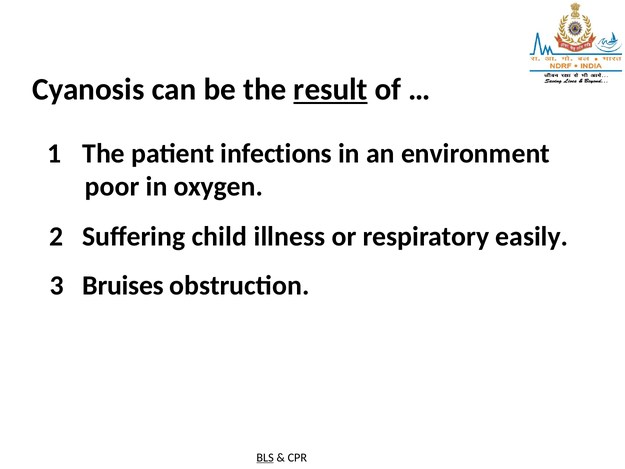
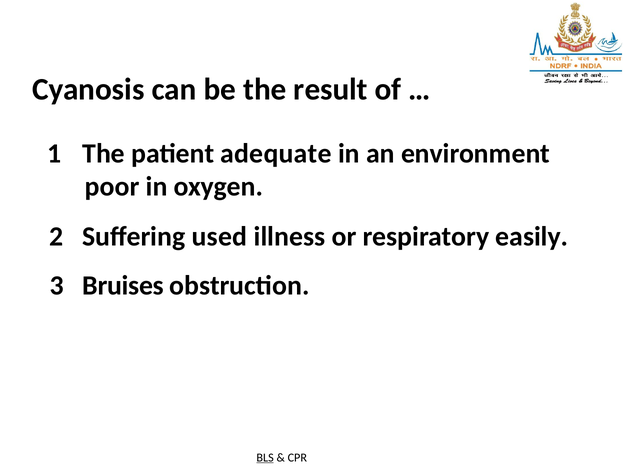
result underline: present -> none
infections: infections -> adequate
child: child -> used
